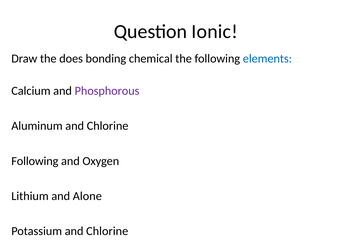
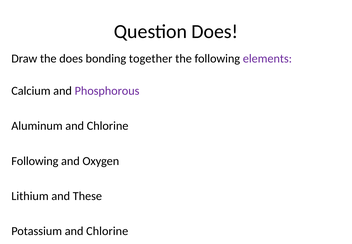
Question Ionic: Ionic -> Does
chemical: chemical -> together
elements colour: blue -> purple
Alone: Alone -> These
